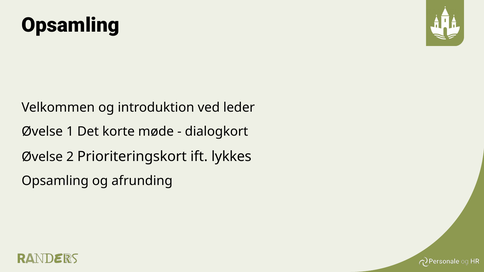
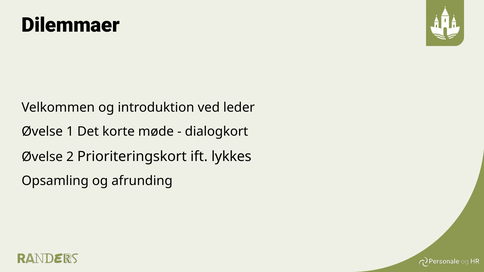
Opsamling at (71, 25): Opsamling -> Dilemmaer
